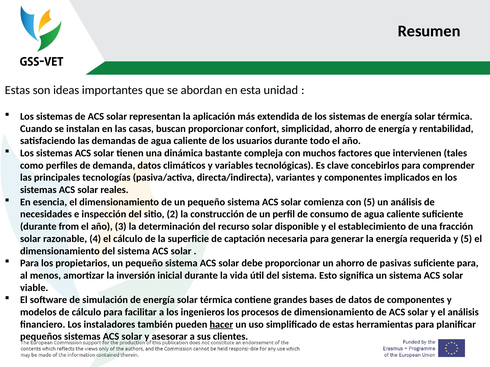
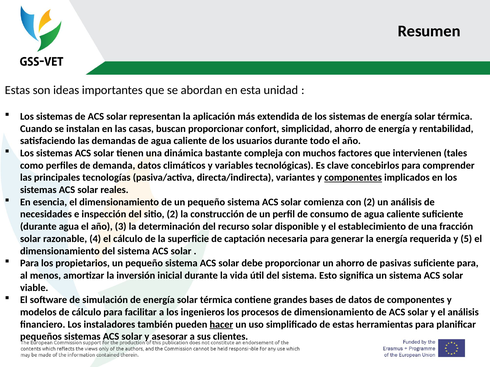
componentes at (353, 178) underline: none -> present
con 5: 5 -> 2
durante from: from -> agua
